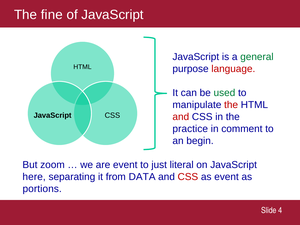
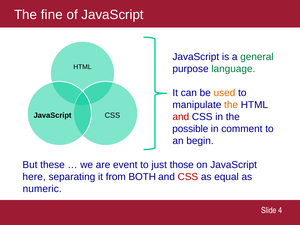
language colour: red -> green
used colour: green -> orange
the at (231, 105) colour: red -> orange
practice: practice -> possible
zoom: zoom -> these
literal: literal -> those
DATA: DATA -> BOTH
as event: event -> equal
portions: portions -> numeric
